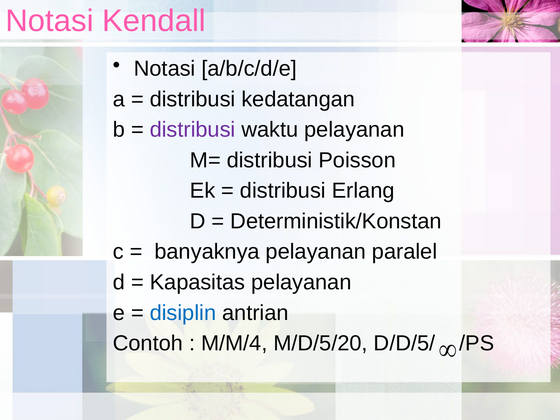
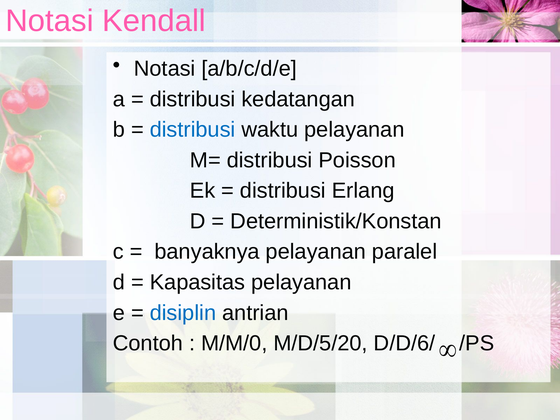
distribusi at (193, 130) colour: purple -> blue
M/M/4: M/M/4 -> M/M/0
D/D/5/: D/D/5/ -> D/D/6/
